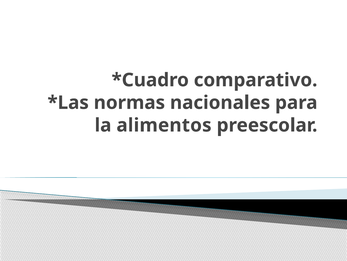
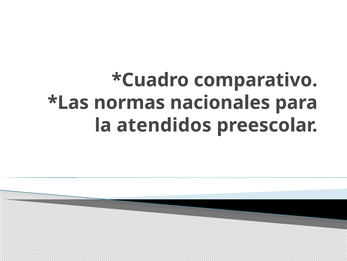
alimentos: alimentos -> atendidos
